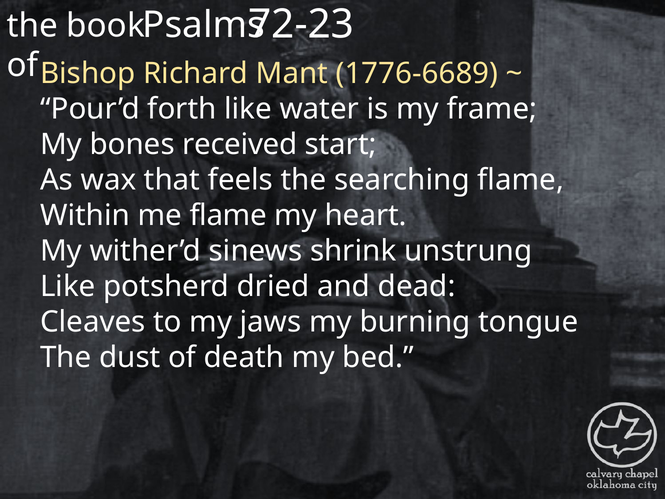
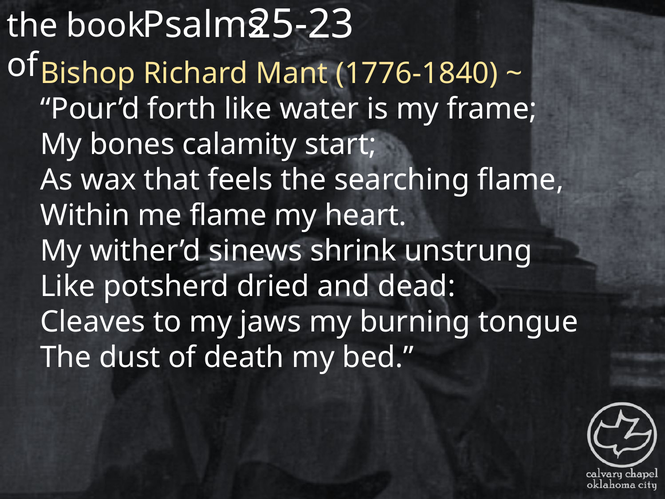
72-23: 72-23 -> 25-23
1776-6689: 1776-6689 -> 1776-1840
received: received -> calamity
